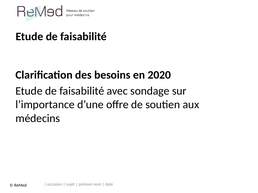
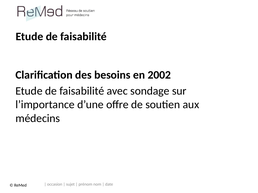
2020: 2020 -> 2002
